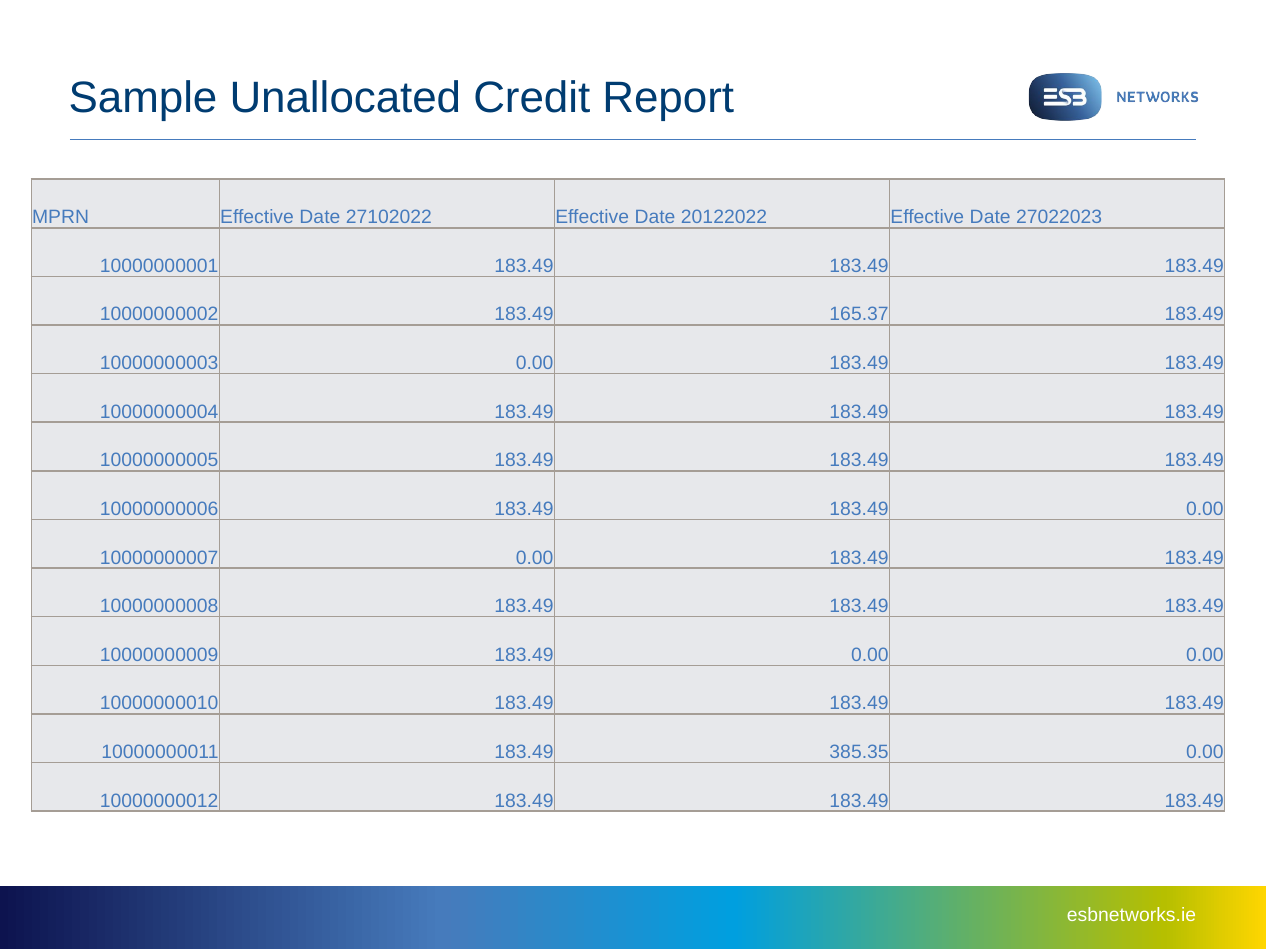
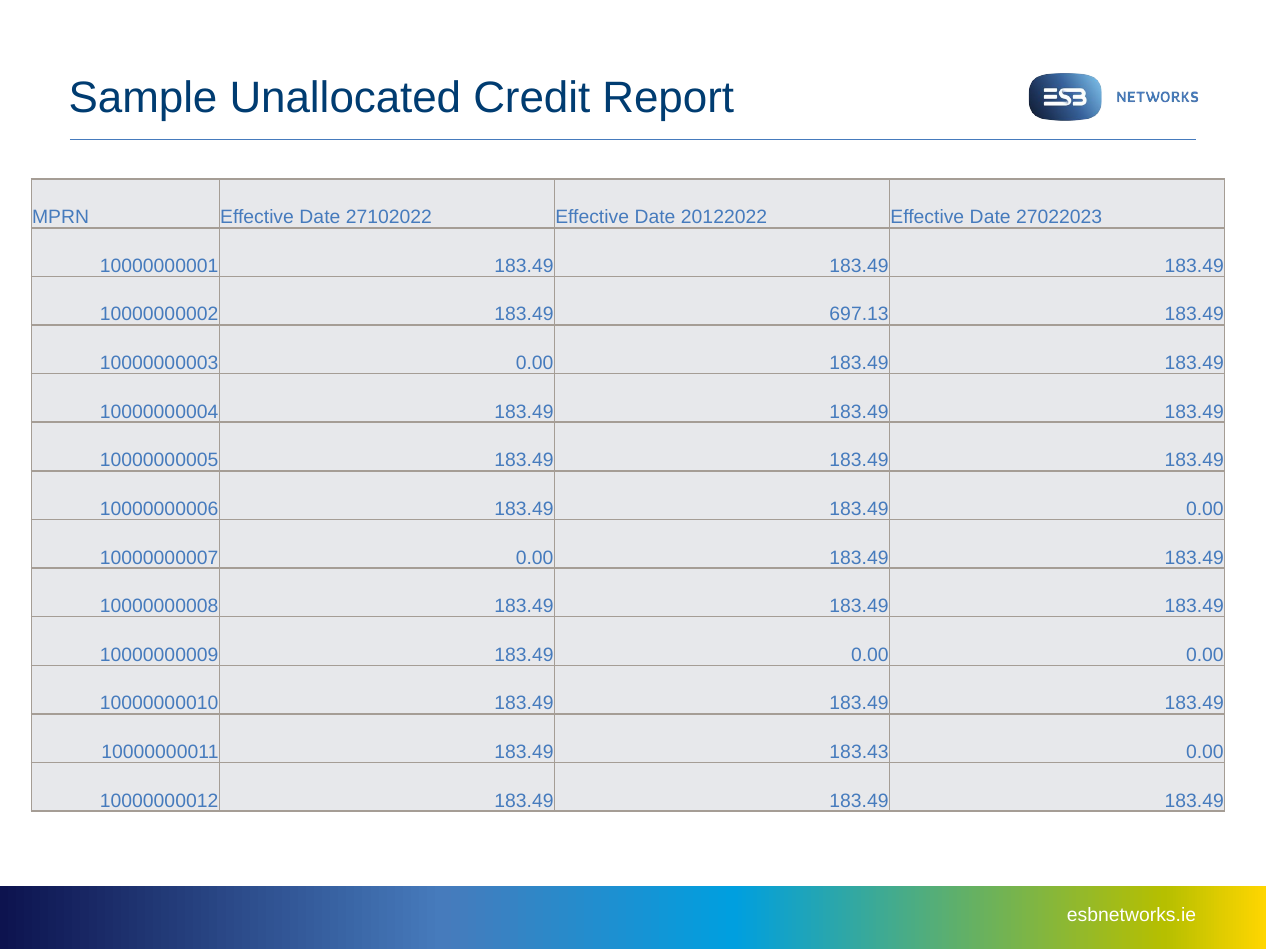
165.37: 165.37 -> 697.13
385.35: 385.35 -> 183.43
